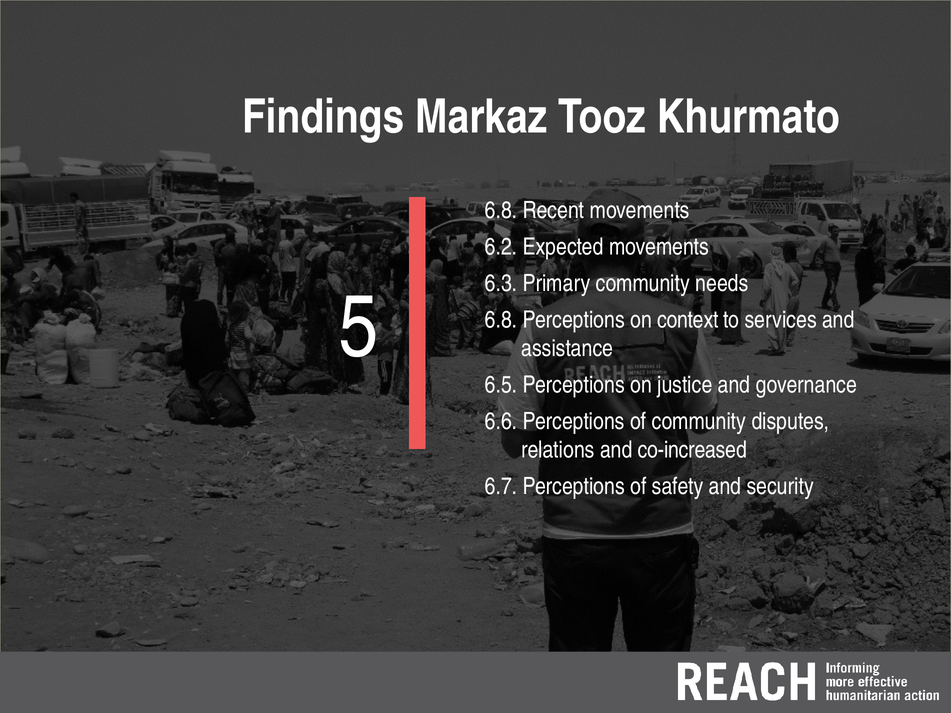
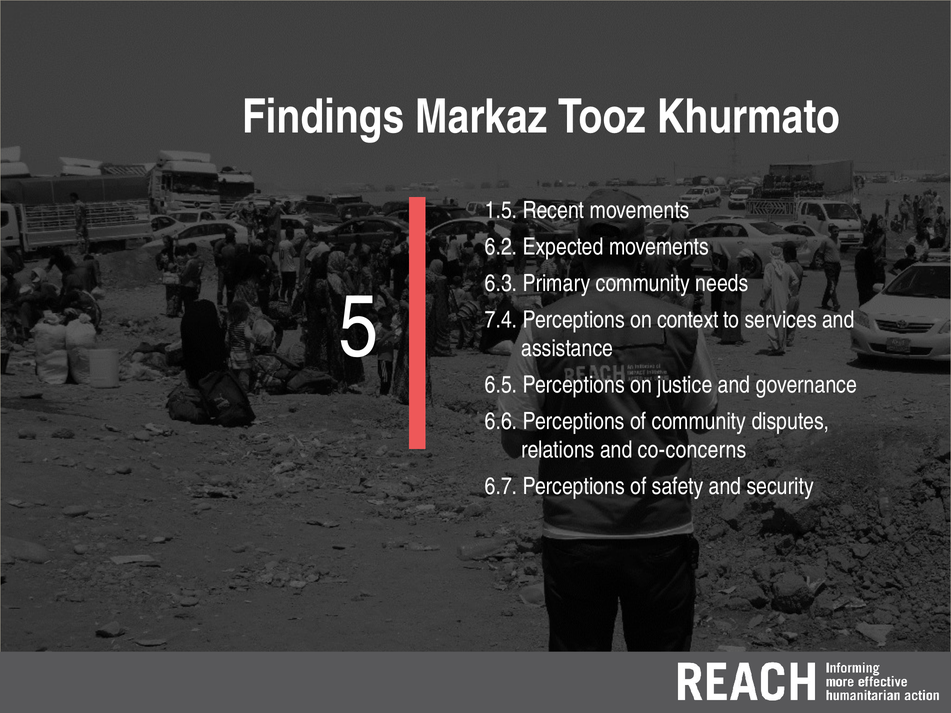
6.8 at (501, 211): 6.8 -> 1.5
6.8 at (501, 320): 6.8 -> 7.4
co-increased: co-increased -> co-concerns
